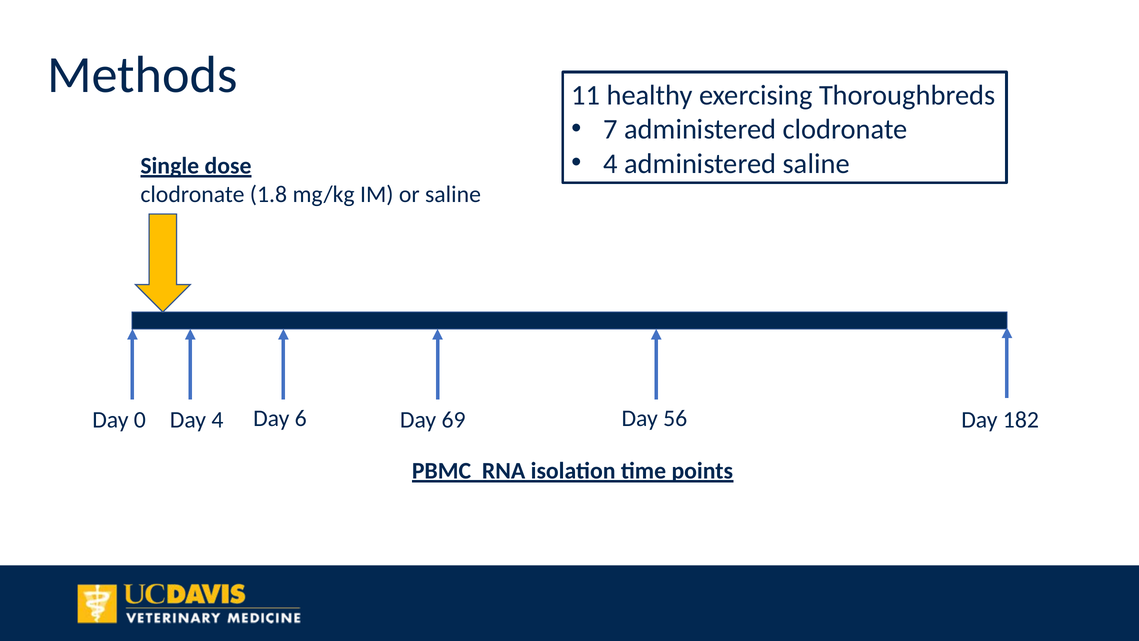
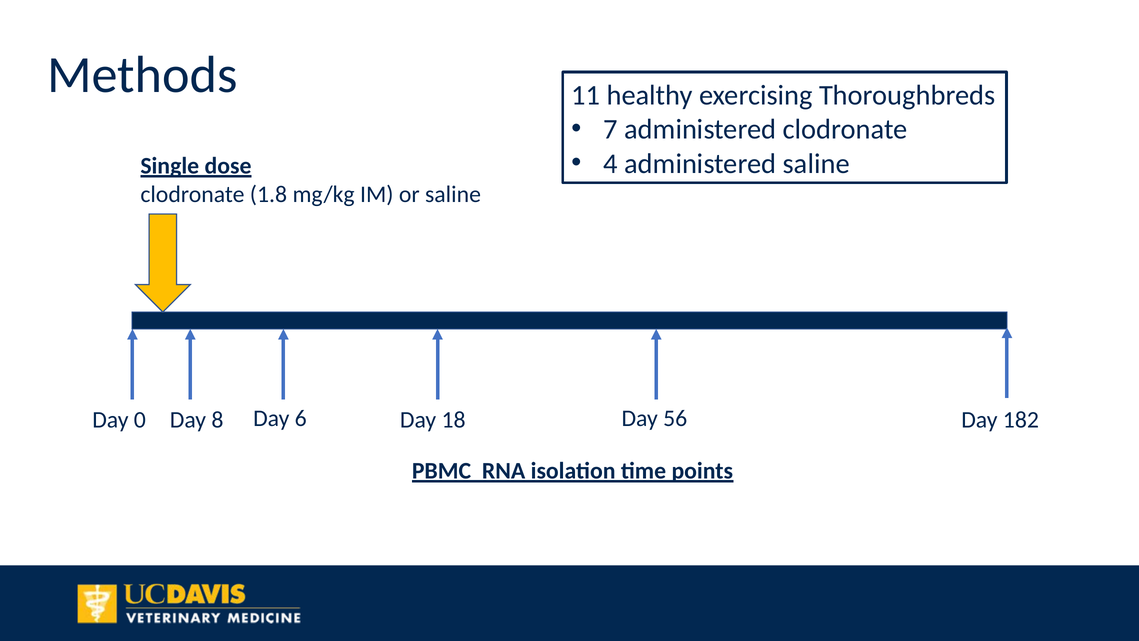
Day 4: 4 -> 8
69: 69 -> 18
